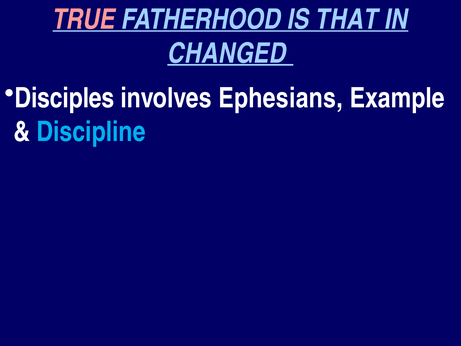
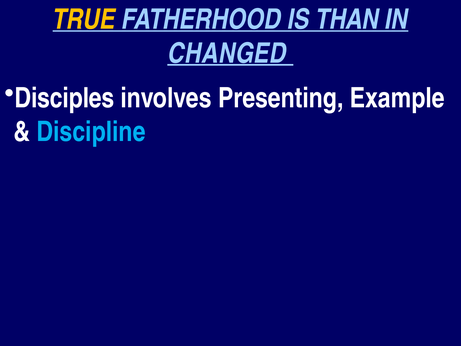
TRUE colour: pink -> yellow
THAT: THAT -> THAN
Ephesians: Ephesians -> Presenting
